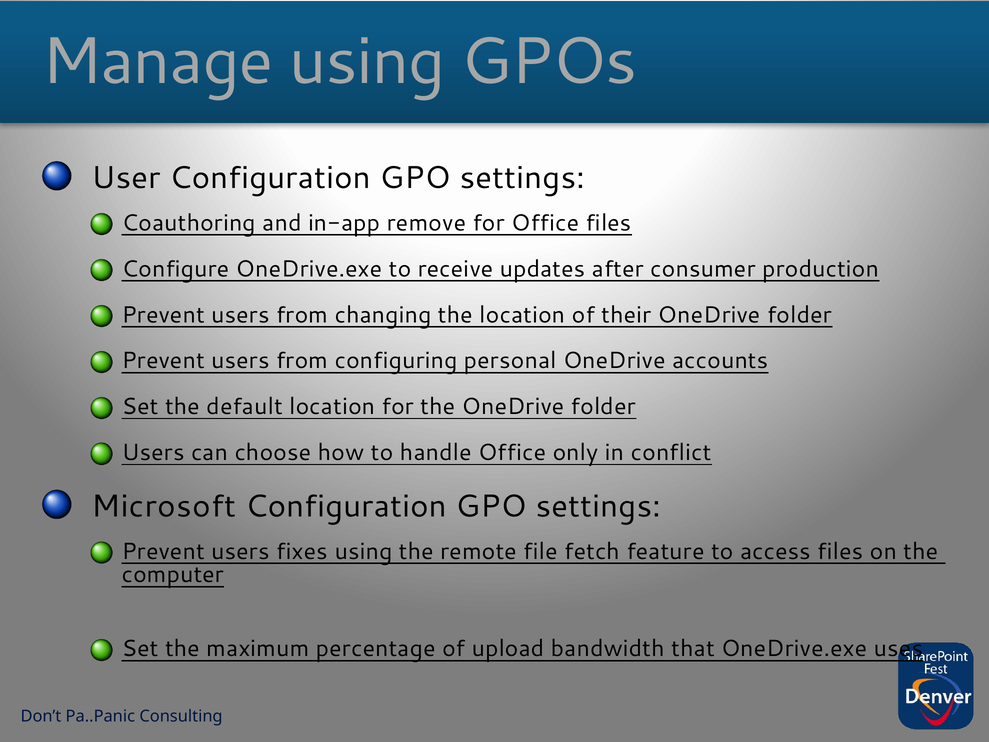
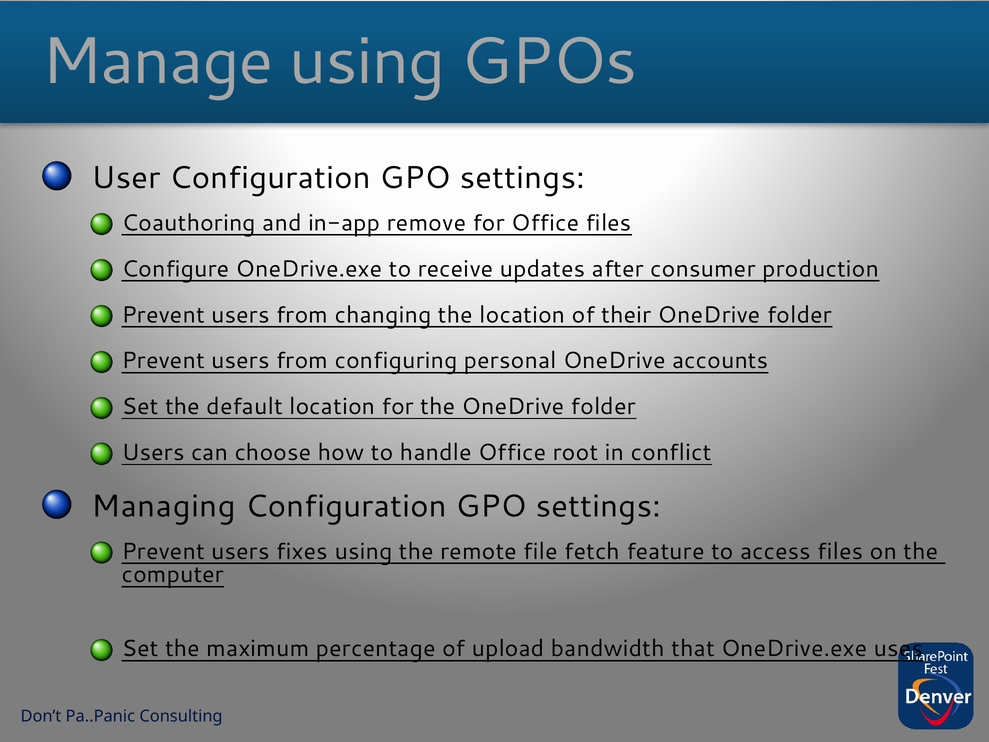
only: only -> root
Microsoft: Microsoft -> Managing
